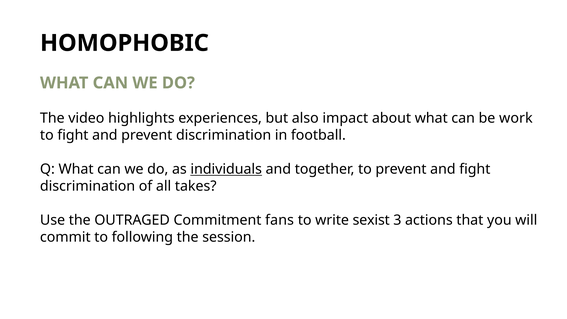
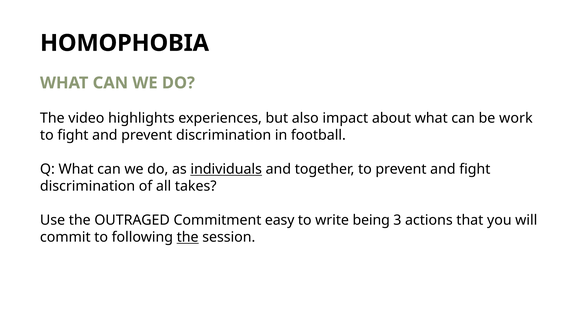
HOMOPHOBIC: HOMOPHOBIC -> HOMOPHOBIA
fans: fans -> easy
sexist: sexist -> being
the at (188, 237) underline: none -> present
